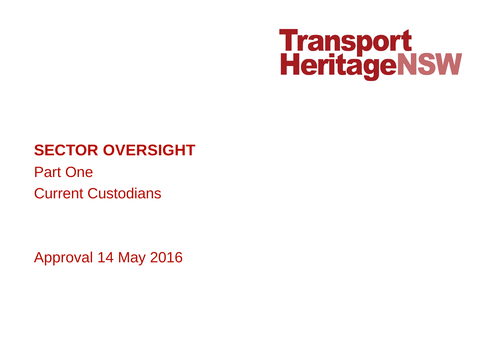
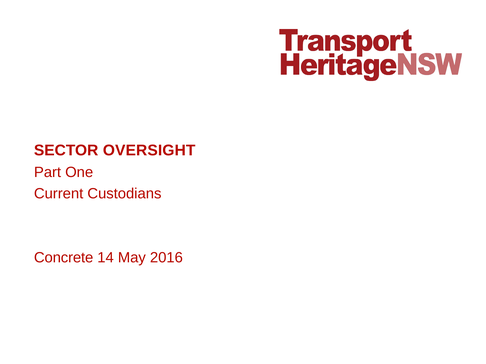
Approval: Approval -> Concrete
